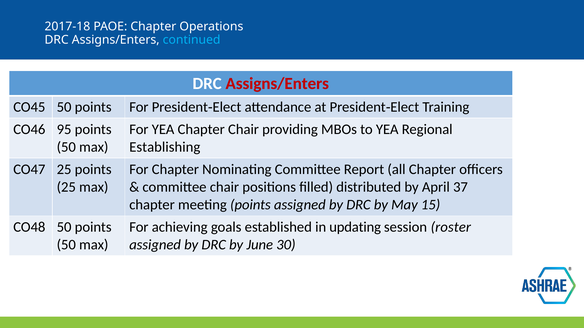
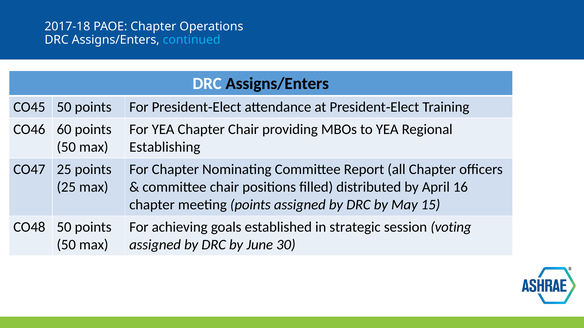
Assigns/Enters at (277, 84) colour: red -> black
95: 95 -> 60
37: 37 -> 16
updating: updating -> strategic
roster: roster -> voting
